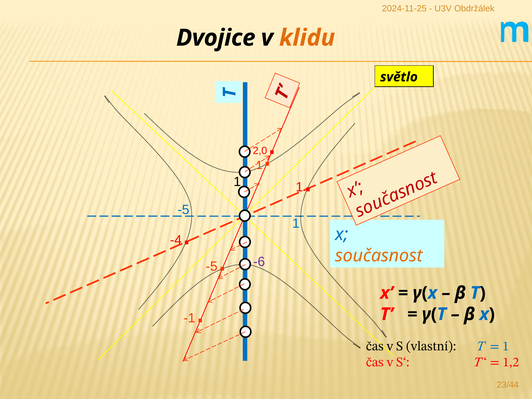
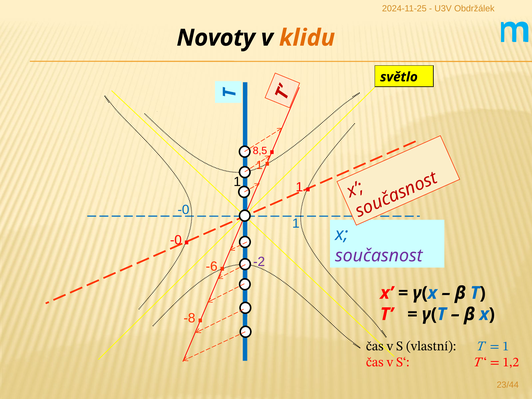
Dvojice: Dvojice -> Novoty
2,0: 2,0 -> 8,5
-5 at (183, 210): -5 -> -0
-4 at (176, 240): -4 -> -0
současnost colour: orange -> purple
-6: -6 -> -2
-5 at (212, 267): -5 -> -6
-1: -1 -> -8
